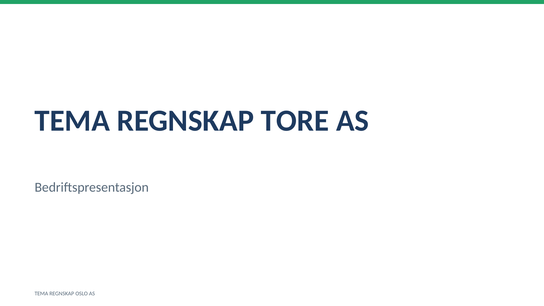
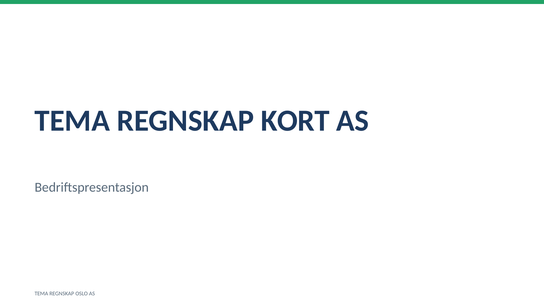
TORE: TORE -> KORT
